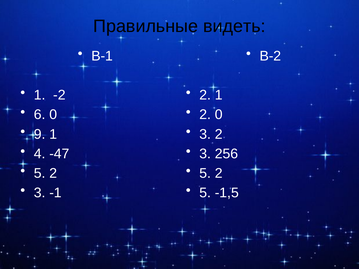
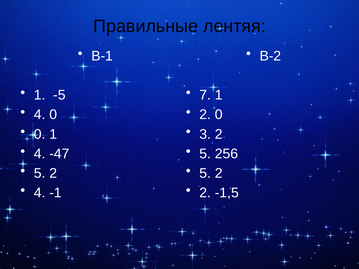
видеть: видеть -> лентяя
-2: -2 -> -5
2 at (205, 95): 2 -> 7
6 at (40, 115): 6 -> 4
9 at (40, 134): 9 -> 0
3 at (205, 154): 3 -> 5
3 at (40, 193): 3 -> 4
5 at (205, 193): 5 -> 2
